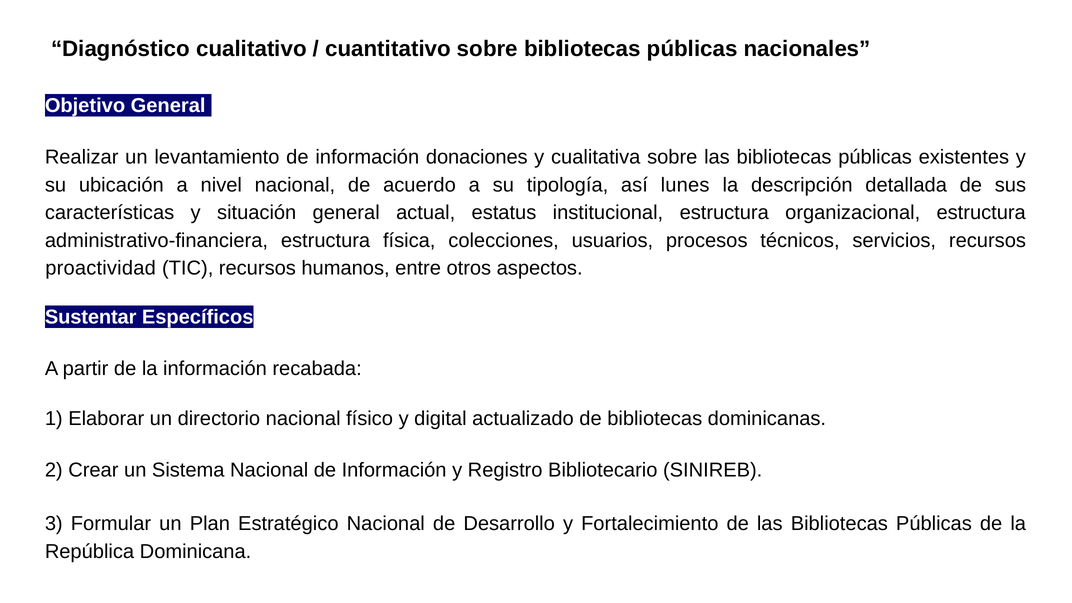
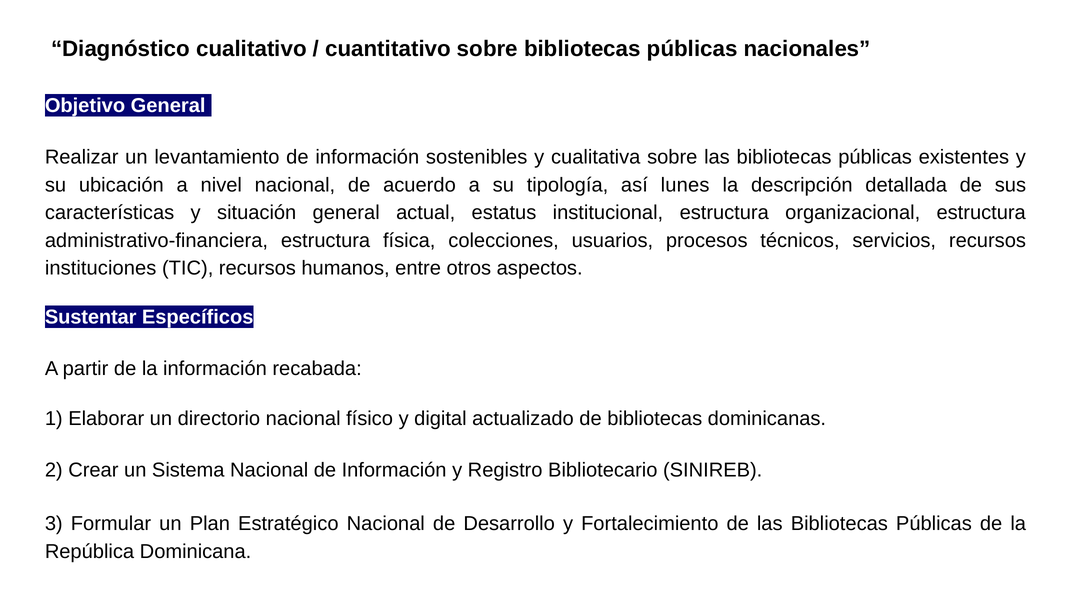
donaciones: donaciones -> sostenibles
proactividad: proactividad -> instituciones
